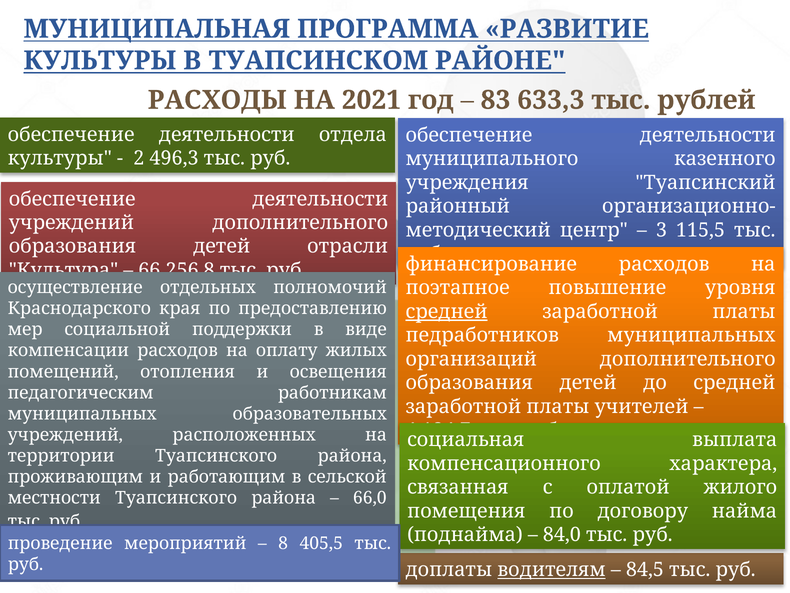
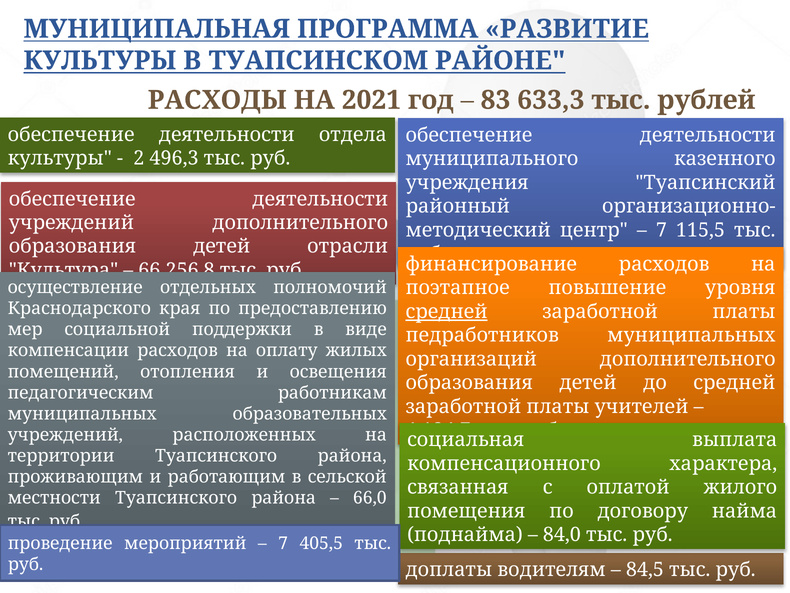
3 at (661, 230): 3 -> 7
8 at (283, 543): 8 -> 7
водителям underline: present -> none
